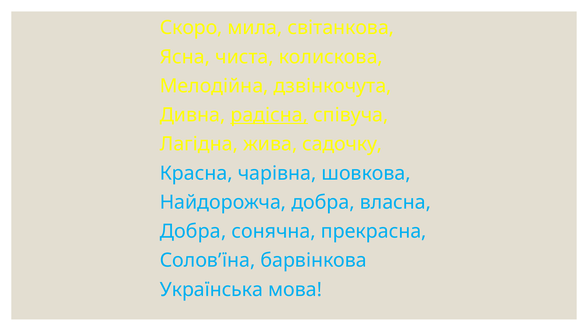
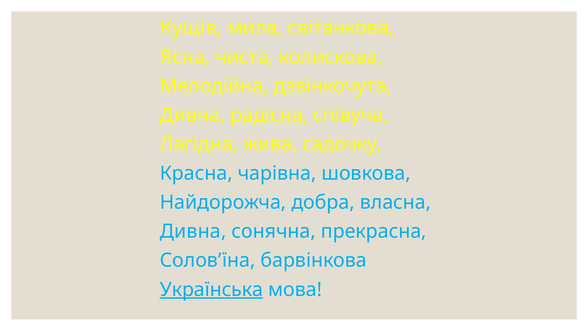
Скоро: Скоро -> Кущів
Добра at (193, 231): Добра -> Дивна
Українська underline: none -> present
